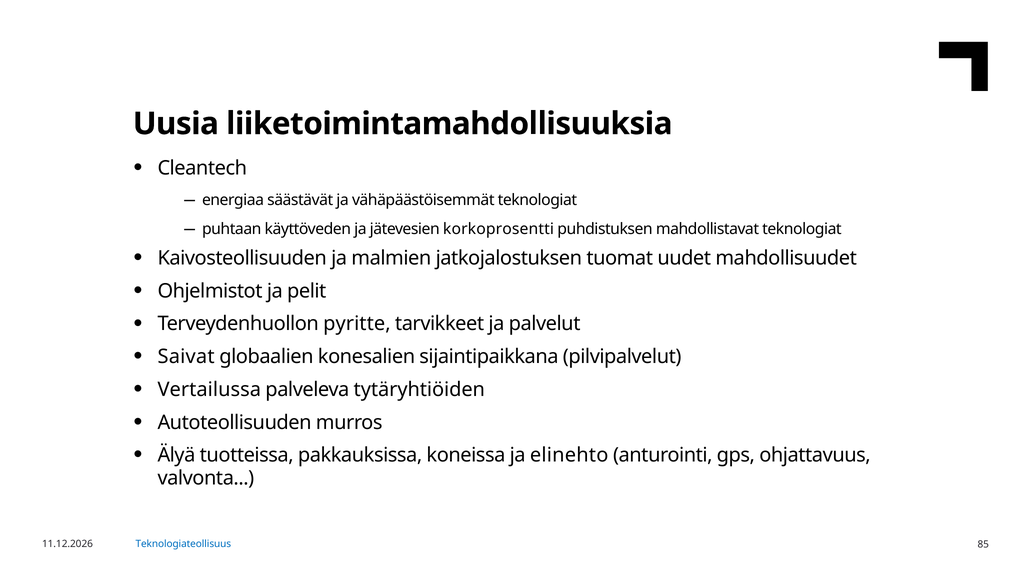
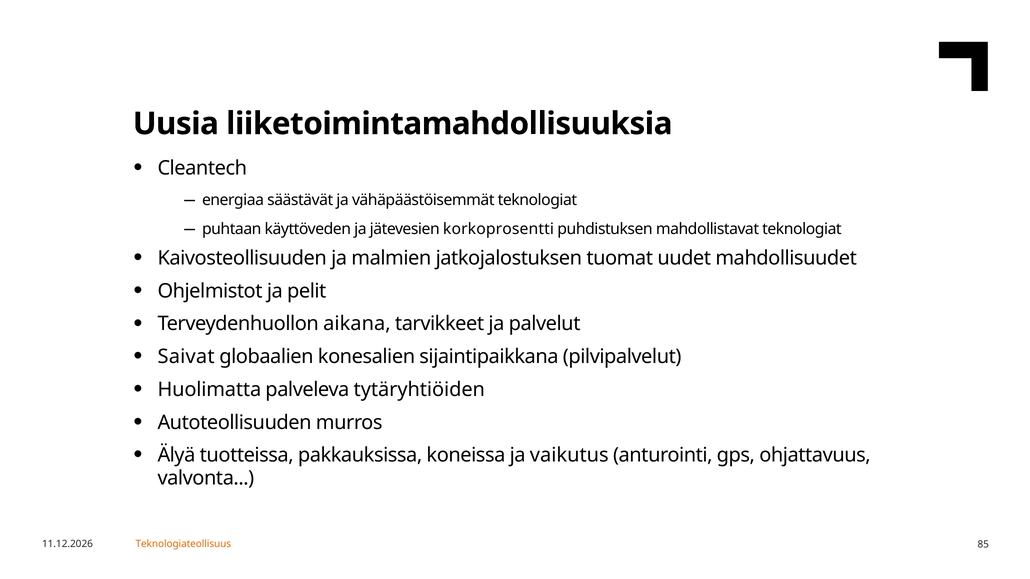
pyritte: pyritte -> aikana
Vertailussa: Vertailussa -> Huolimatta
elinehto: elinehto -> vaikutus
Teknologiateollisuus colour: blue -> orange
